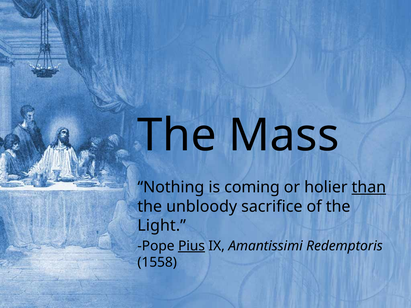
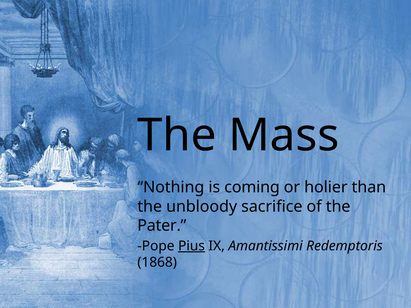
than underline: present -> none
Light: Light -> Pater
1558: 1558 -> 1868
